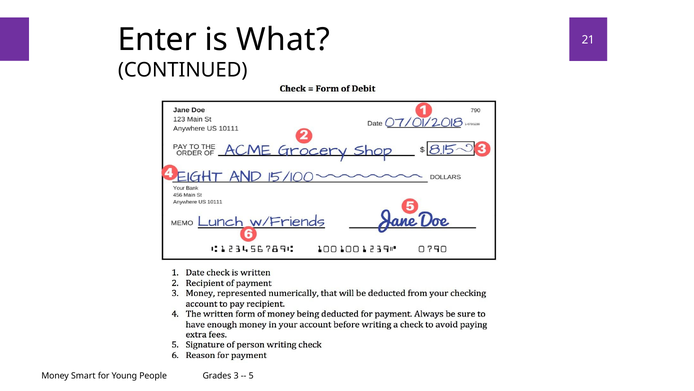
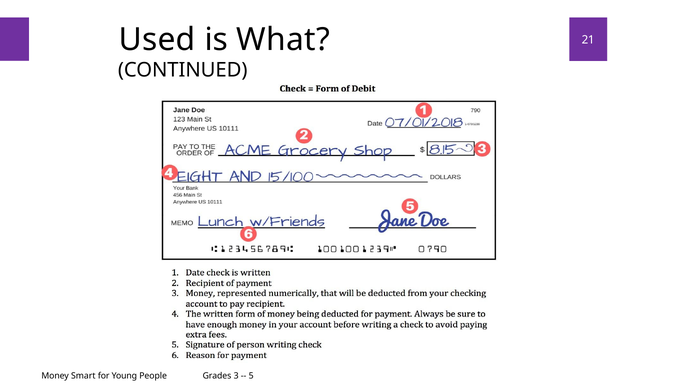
Enter: Enter -> Used
